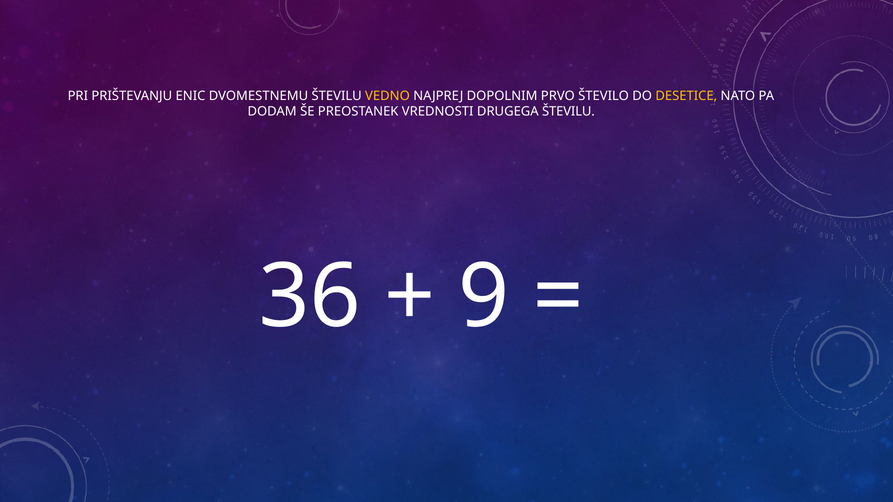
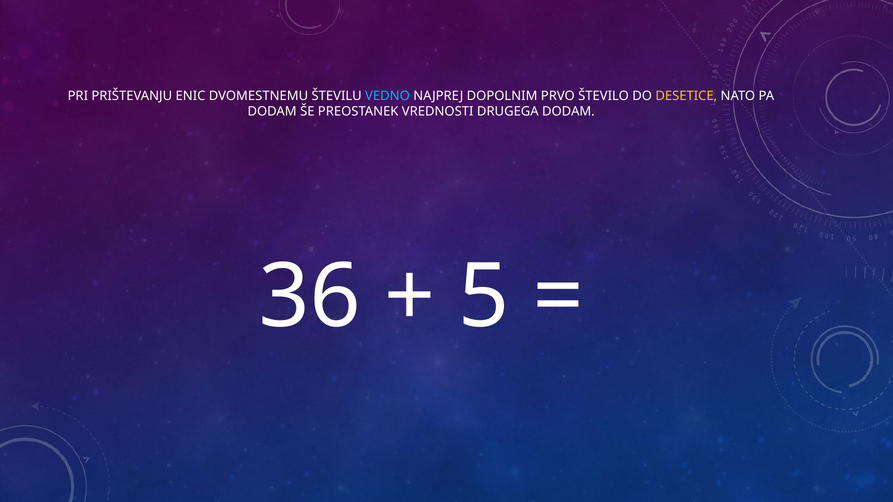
VEDNO colour: yellow -> light blue
DRUGEGA ŠTEVILU: ŠTEVILU -> DODAM
9: 9 -> 5
